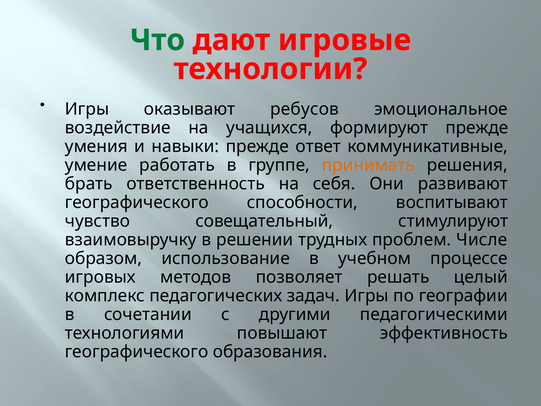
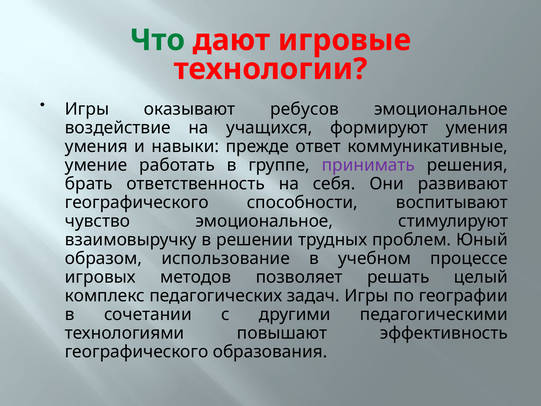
формируют прежде: прежде -> умения
принимать colour: orange -> purple
чувство совещательный: совещательный -> эмоциональное
Числе: Числе -> Юный
